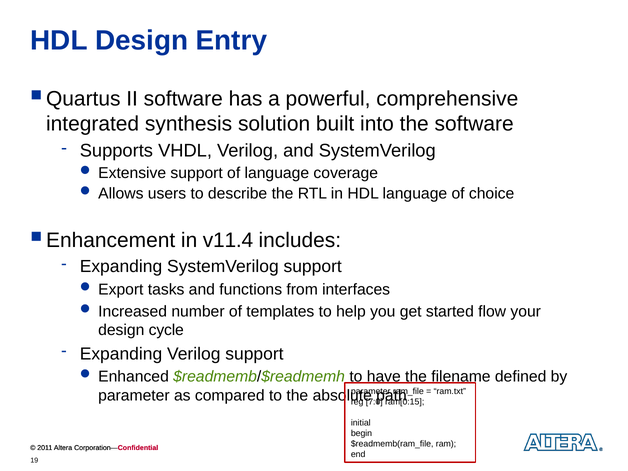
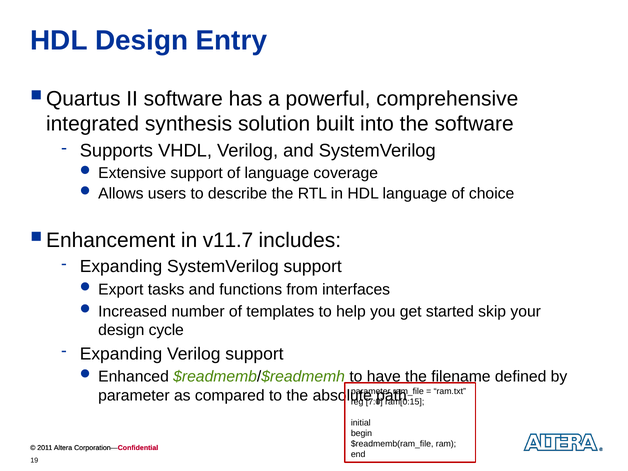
v11.4: v11.4 -> v11.7
flow: flow -> skip
